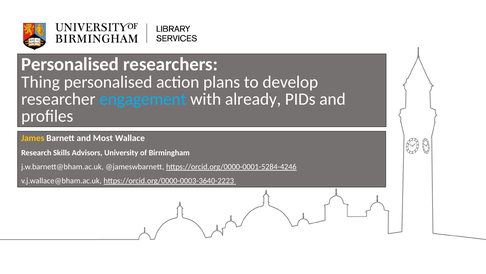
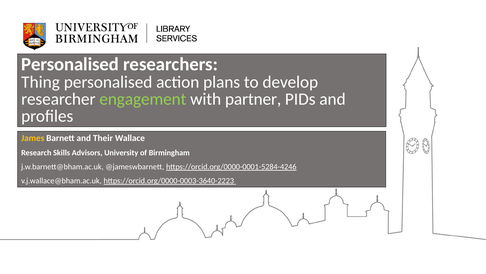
engagement colour: light blue -> light green
already: already -> partner
Most: Most -> Their
